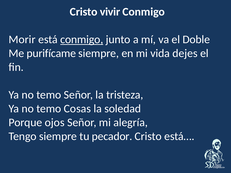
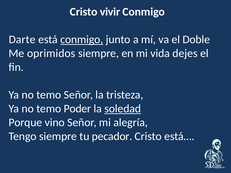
Morir: Morir -> Darte
purifícame: purifícame -> oprimidos
Cosas: Cosas -> Poder
soledad underline: none -> present
ojos: ojos -> vino
